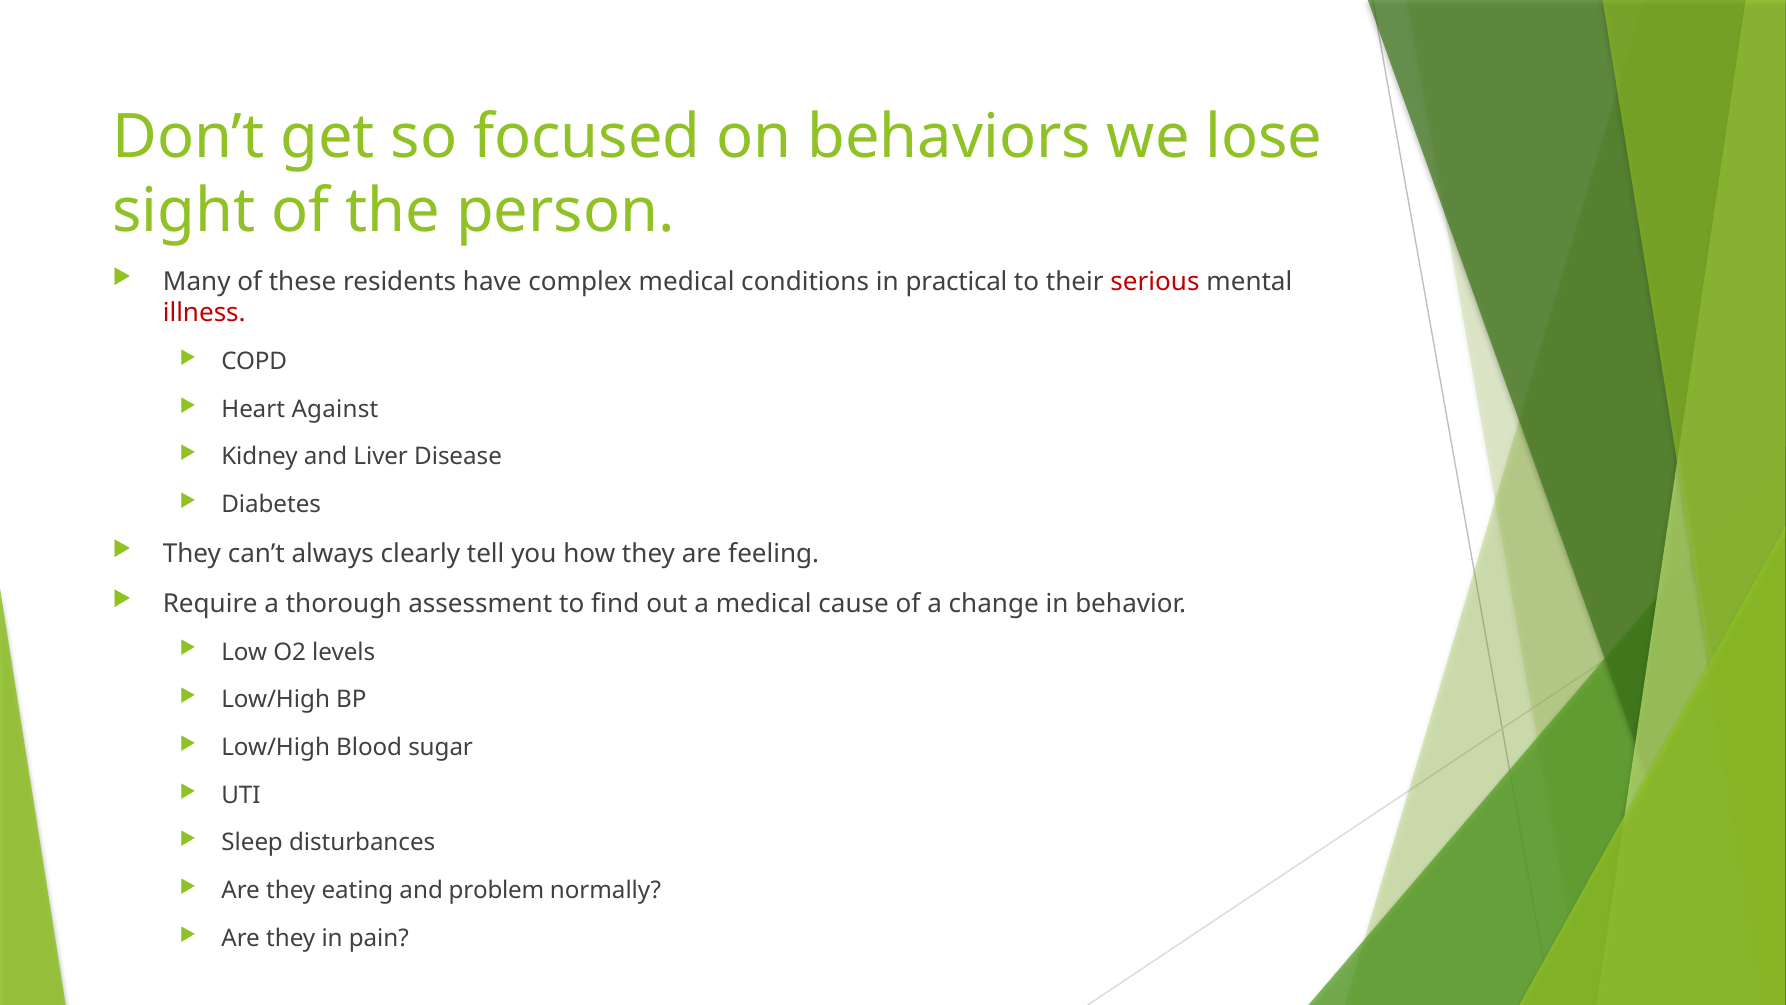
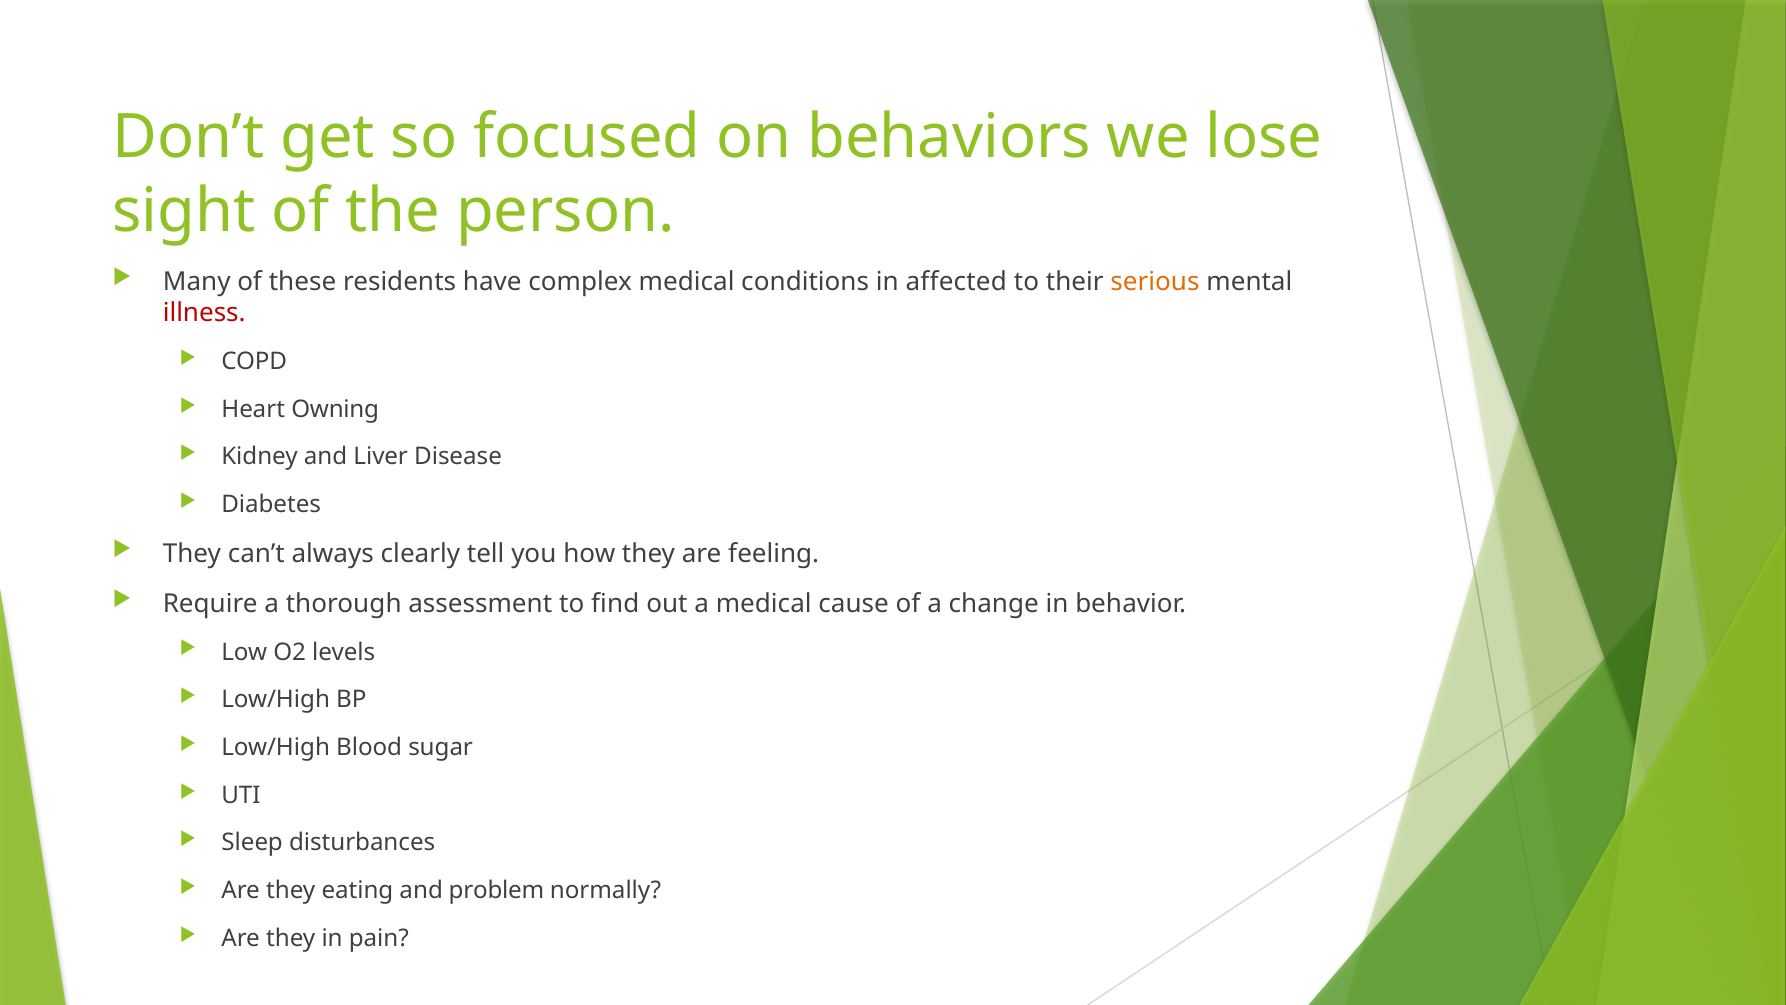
practical: practical -> affected
serious colour: red -> orange
Against: Against -> Owning
